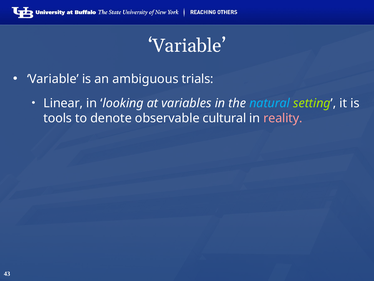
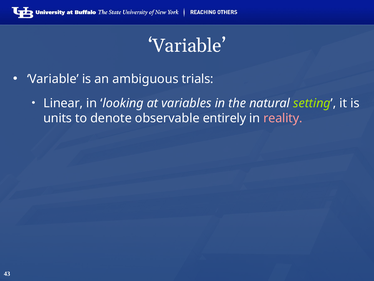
natural colour: light blue -> white
tools: tools -> units
cultural: cultural -> entirely
